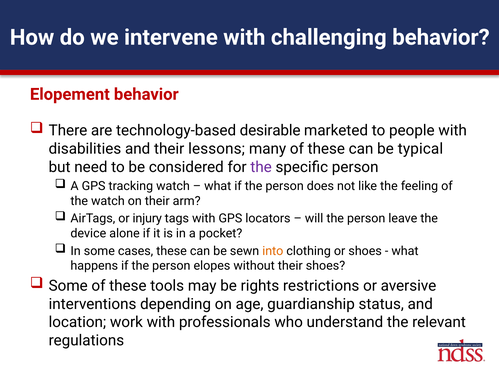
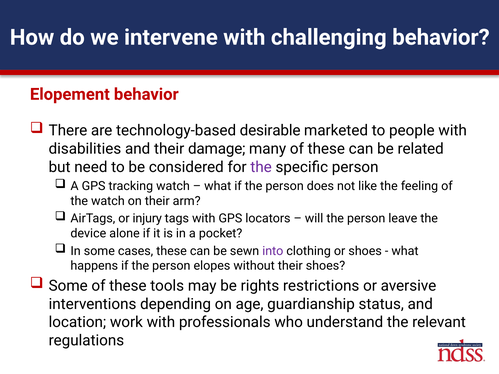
lessons: lessons -> damage
typical: typical -> related
into colour: orange -> purple
